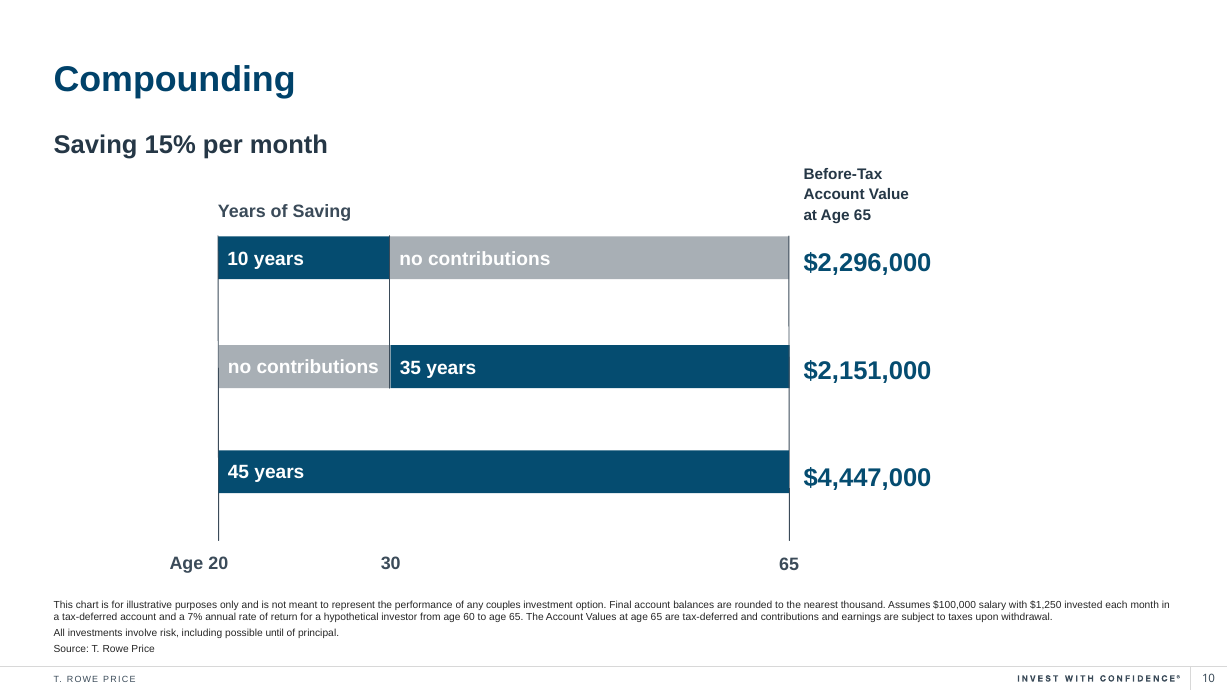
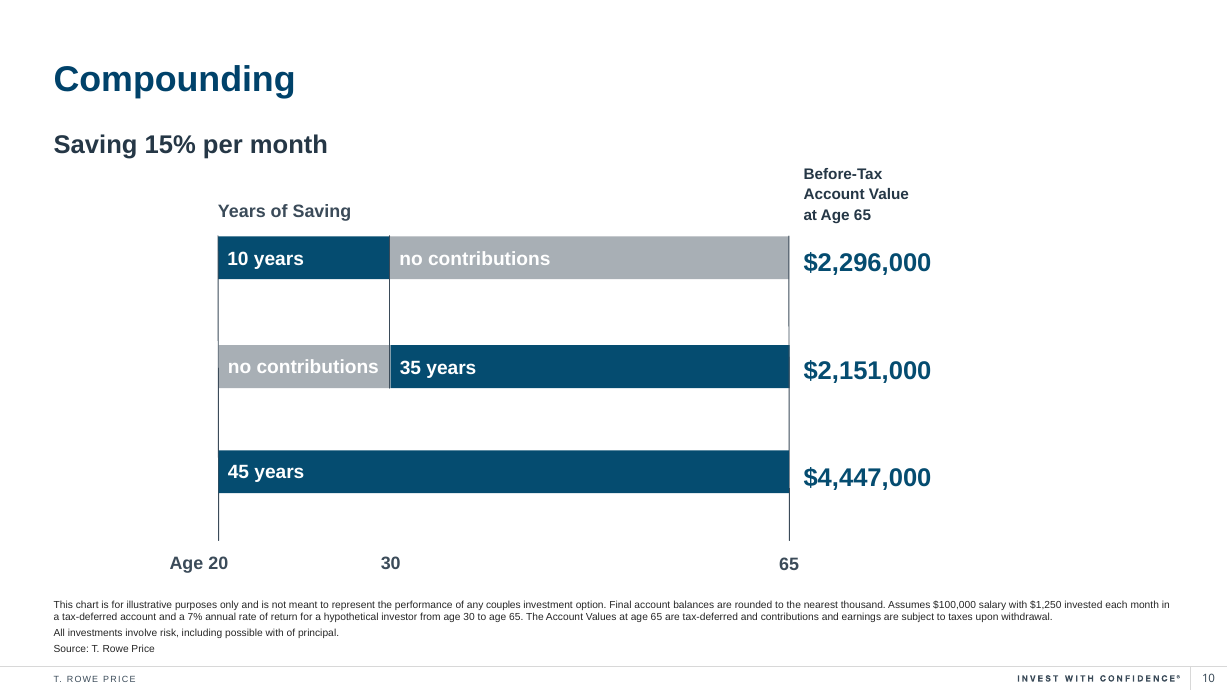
age 60: 60 -> 30
possible until: until -> with
